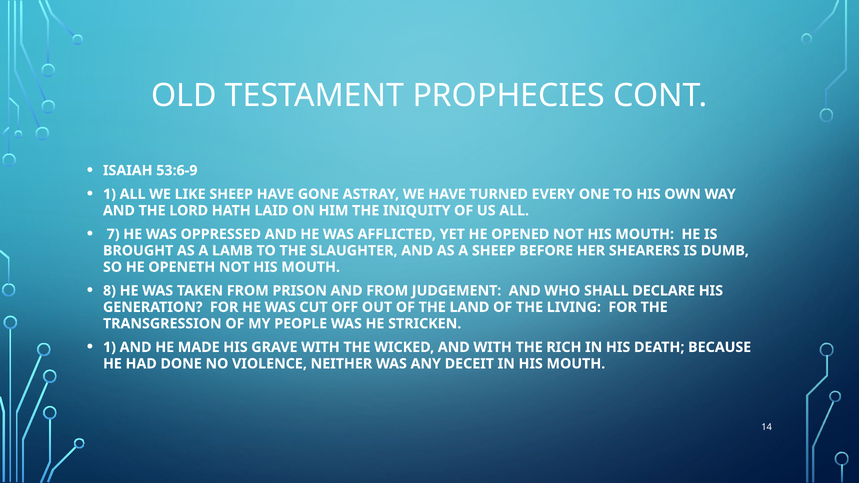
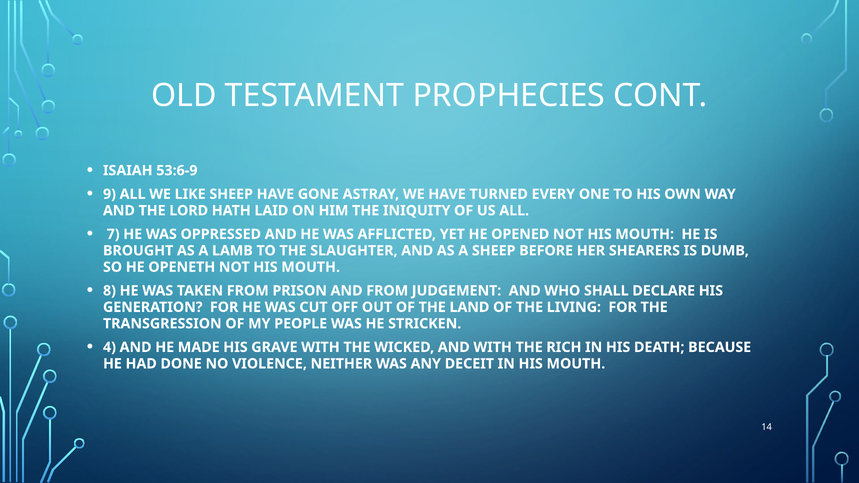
1 at (109, 194): 1 -> 9
1 at (109, 347): 1 -> 4
